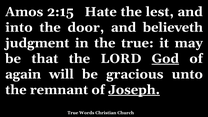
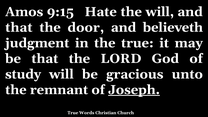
2:15: 2:15 -> 9:15
the lest: lest -> will
into at (19, 27): into -> that
God underline: present -> none
again: again -> study
